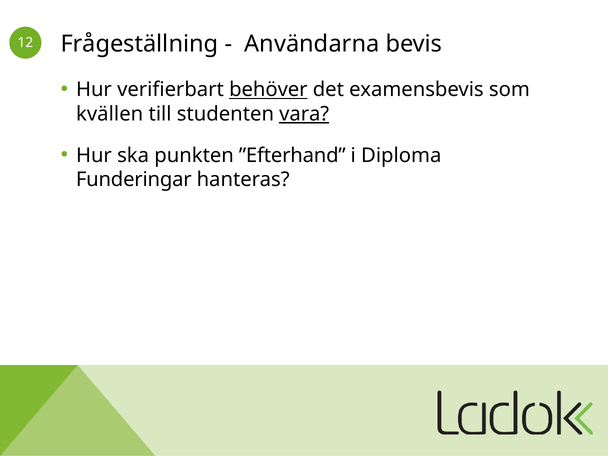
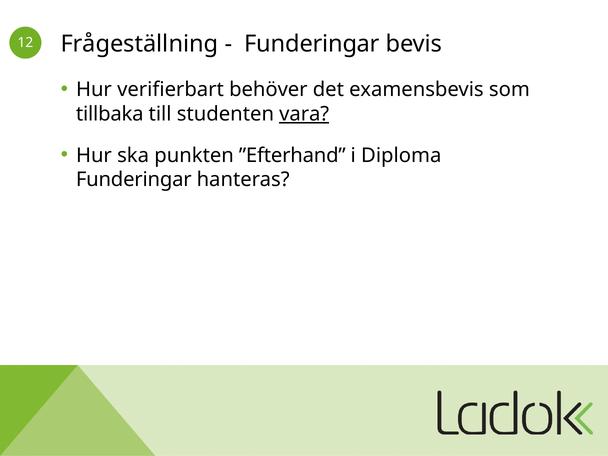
Användarna at (312, 44): Användarna -> Funderingar
behöver underline: present -> none
kvällen: kvällen -> tillbaka
